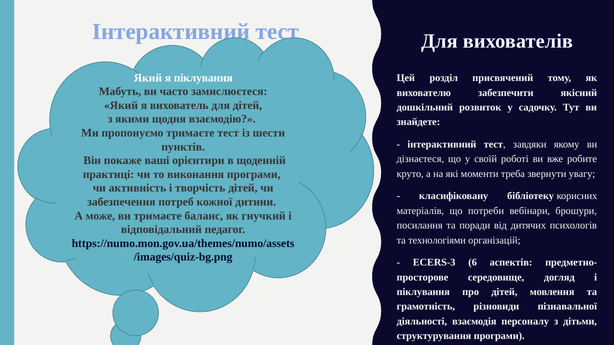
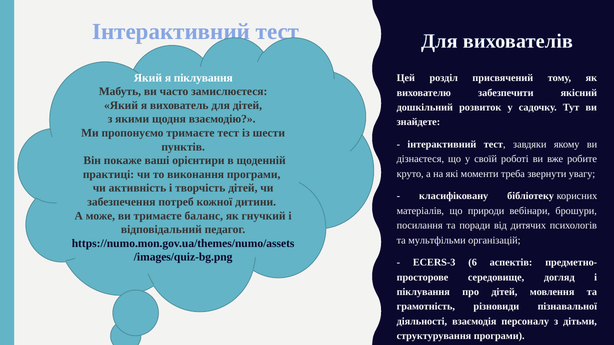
потреби: потреби -> природи
технологіями: технологіями -> мультфільми
